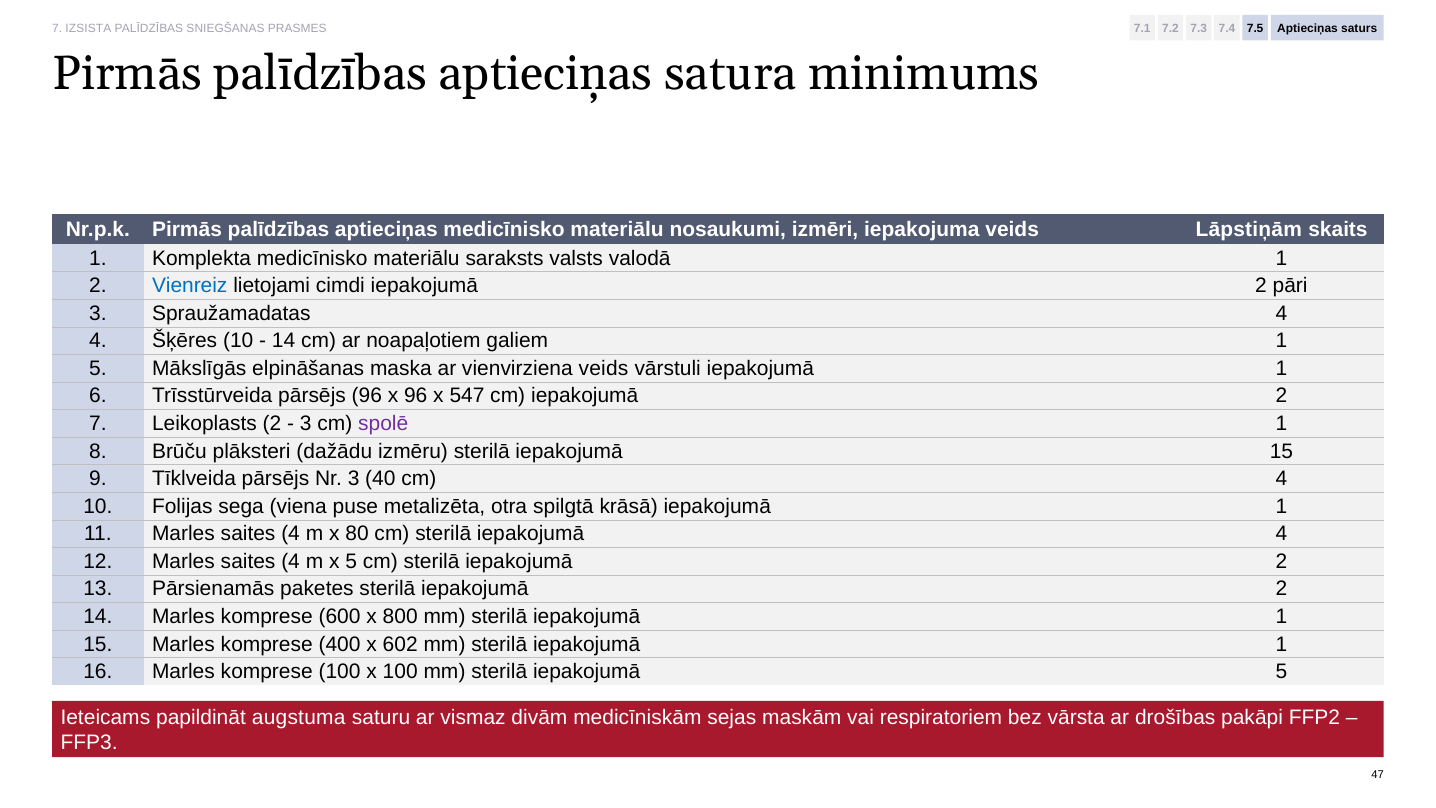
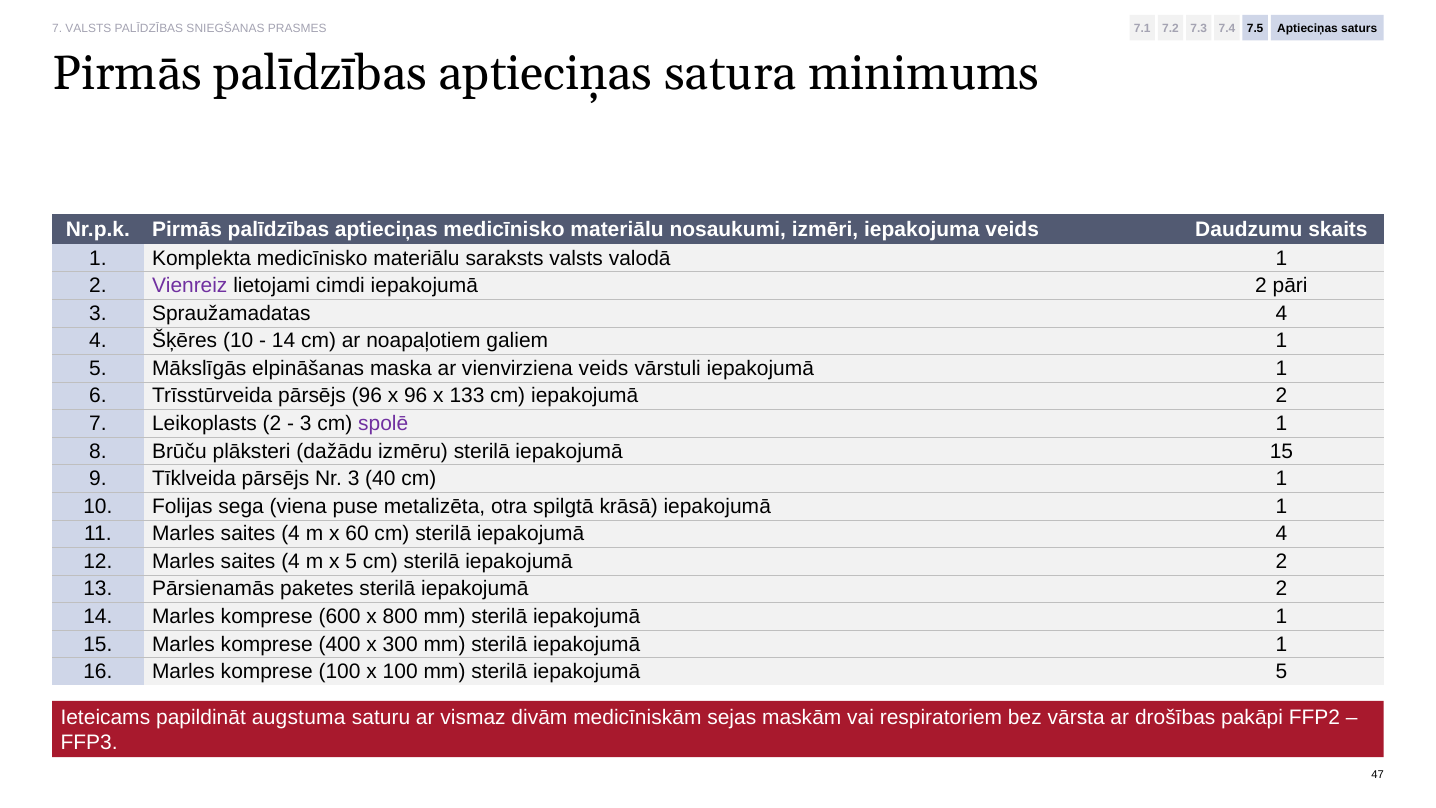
7 IZSISTA: IZSISTA -> VALSTS
Lāpstiņām: Lāpstiņām -> Daudzumu
Vienreiz colour: blue -> purple
547: 547 -> 133
cm 4: 4 -> 1
80: 80 -> 60
602: 602 -> 300
